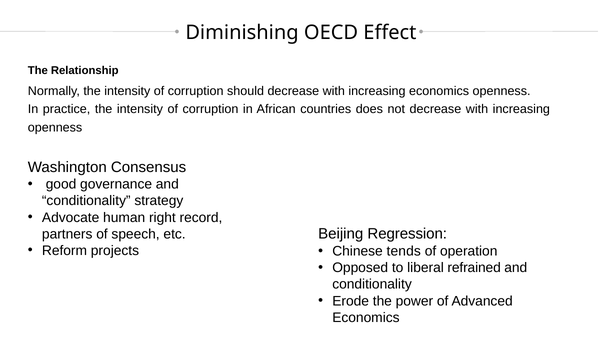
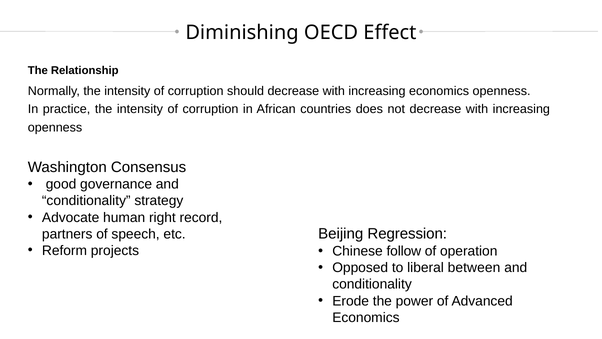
tends: tends -> follow
refrained: refrained -> between
